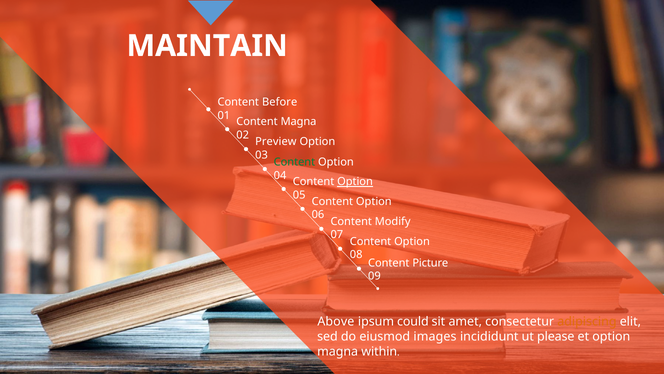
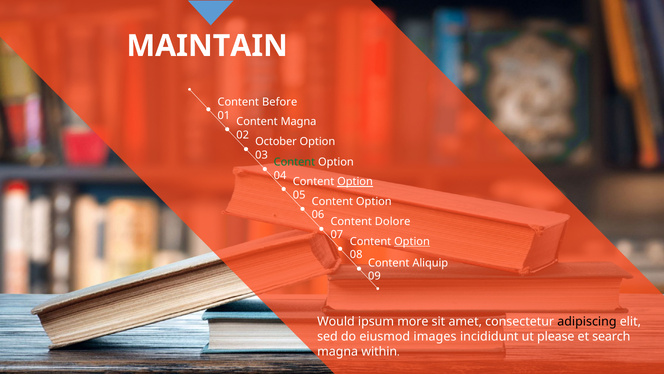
Preview: Preview -> October
Modify: Modify -> Dolore
Option at (412, 241) underline: none -> present
Picture: Picture -> Aliquip
Above: Above -> Would
could: could -> more
adipiscing colour: orange -> black
et option: option -> search
